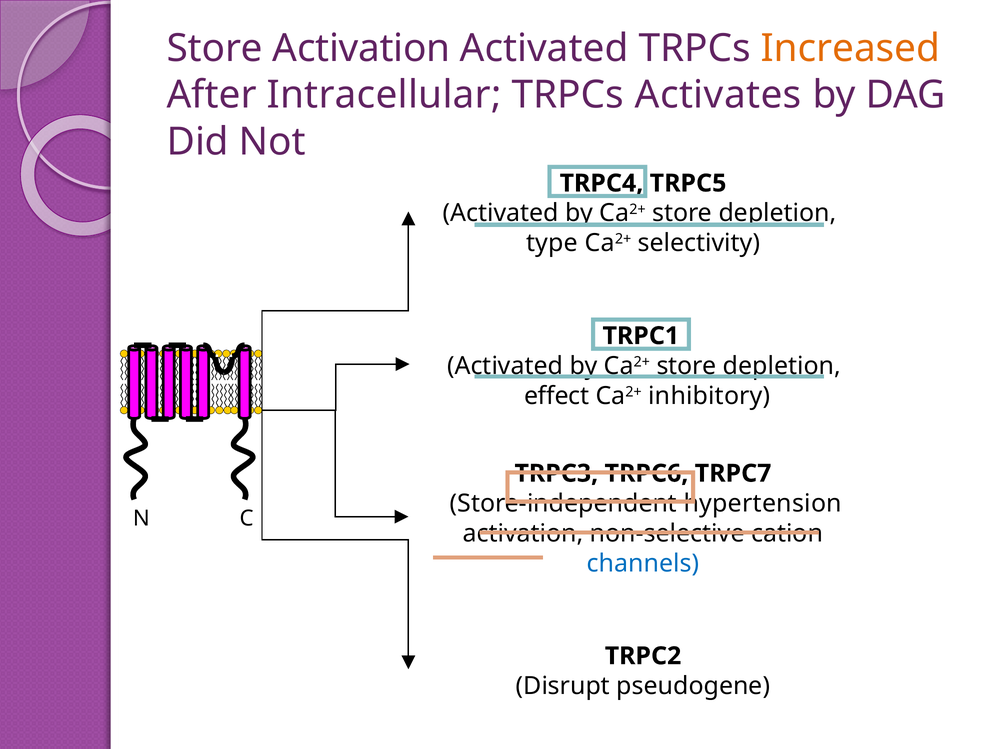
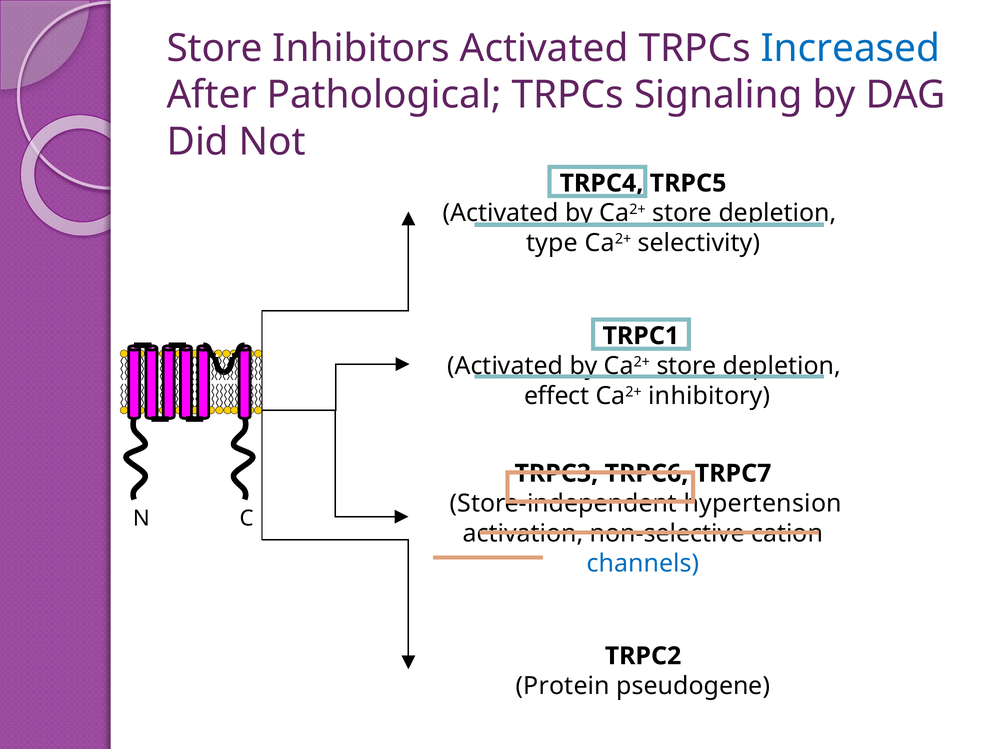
Store Activation: Activation -> Inhibitors
Increased colour: orange -> blue
Intracellular: Intracellular -> Pathological
Activates: Activates -> Signaling
Disrupt: Disrupt -> Protein
